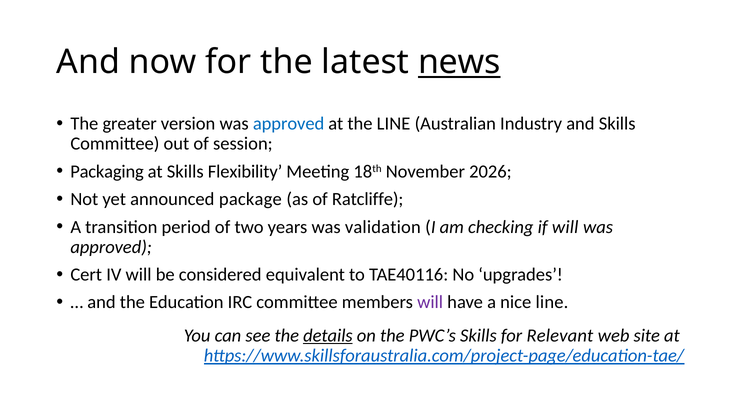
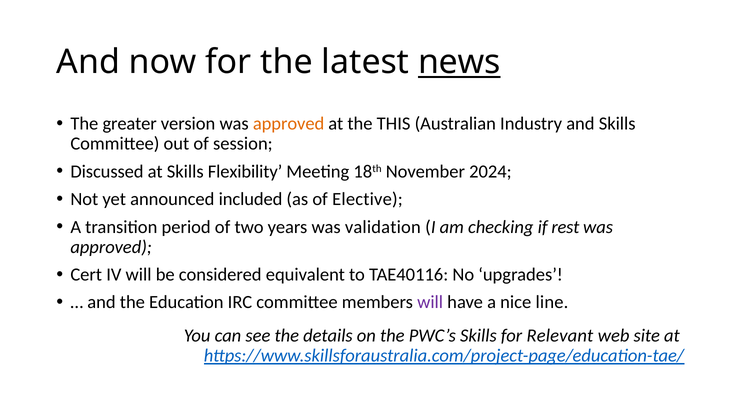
approved at (289, 124) colour: blue -> orange
the LINE: LINE -> THIS
Packaging: Packaging -> Discussed
2026: 2026 -> 2024
package: package -> included
Ratcliffe: Ratcliffe -> Elective
if will: will -> rest
details underline: present -> none
